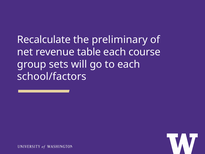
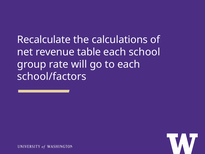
preliminary: preliminary -> calculations
course: course -> school
sets: sets -> rate
